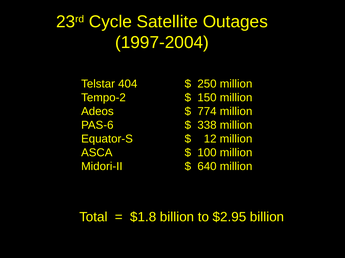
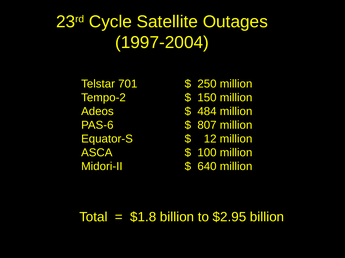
404: 404 -> 701
774: 774 -> 484
338: 338 -> 807
